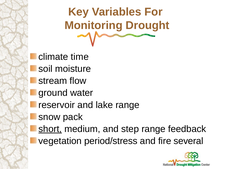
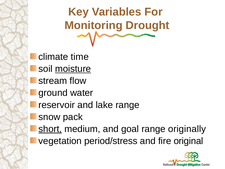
moisture underline: none -> present
step: step -> goal
feedback: feedback -> originally
several: several -> original
